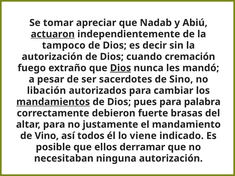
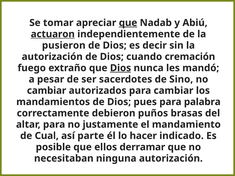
que at (128, 23) underline: none -> present
tampoco: tampoco -> pusieron
libación at (46, 91): libación -> cambiar
mandamientos underline: present -> none
fuerte: fuerte -> puños
Vino: Vino -> Cual
todos: todos -> parte
viene: viene -> hacer
